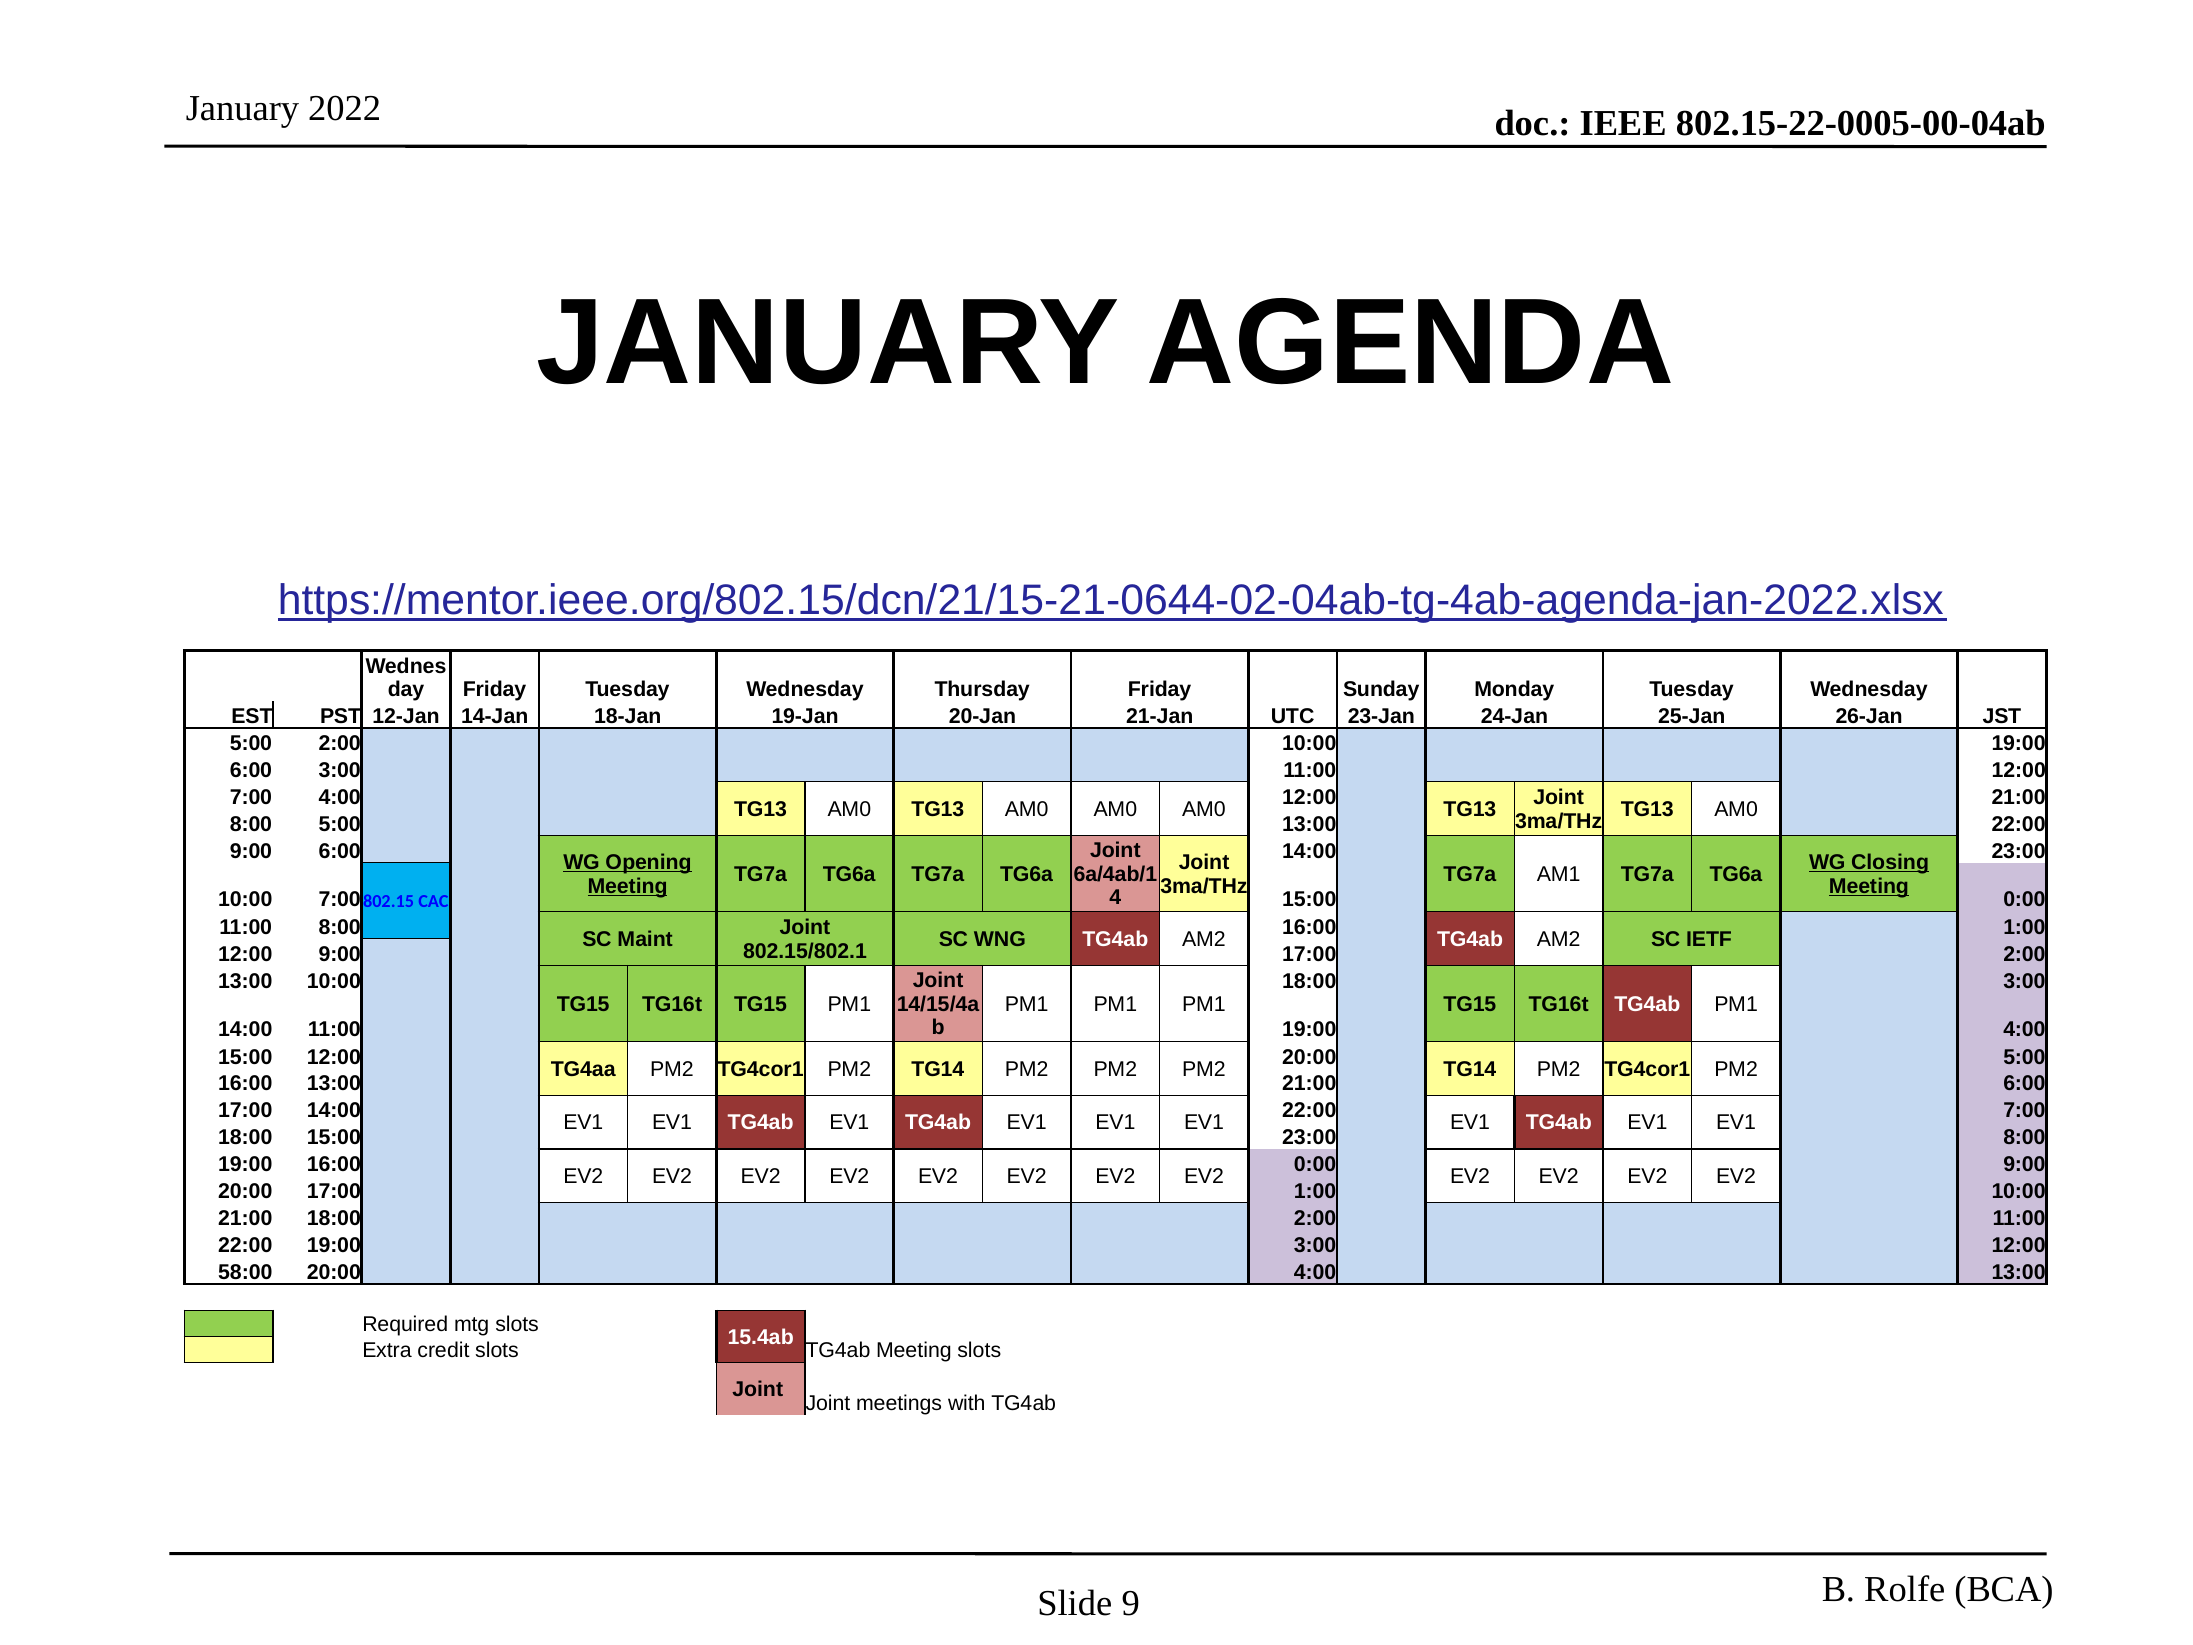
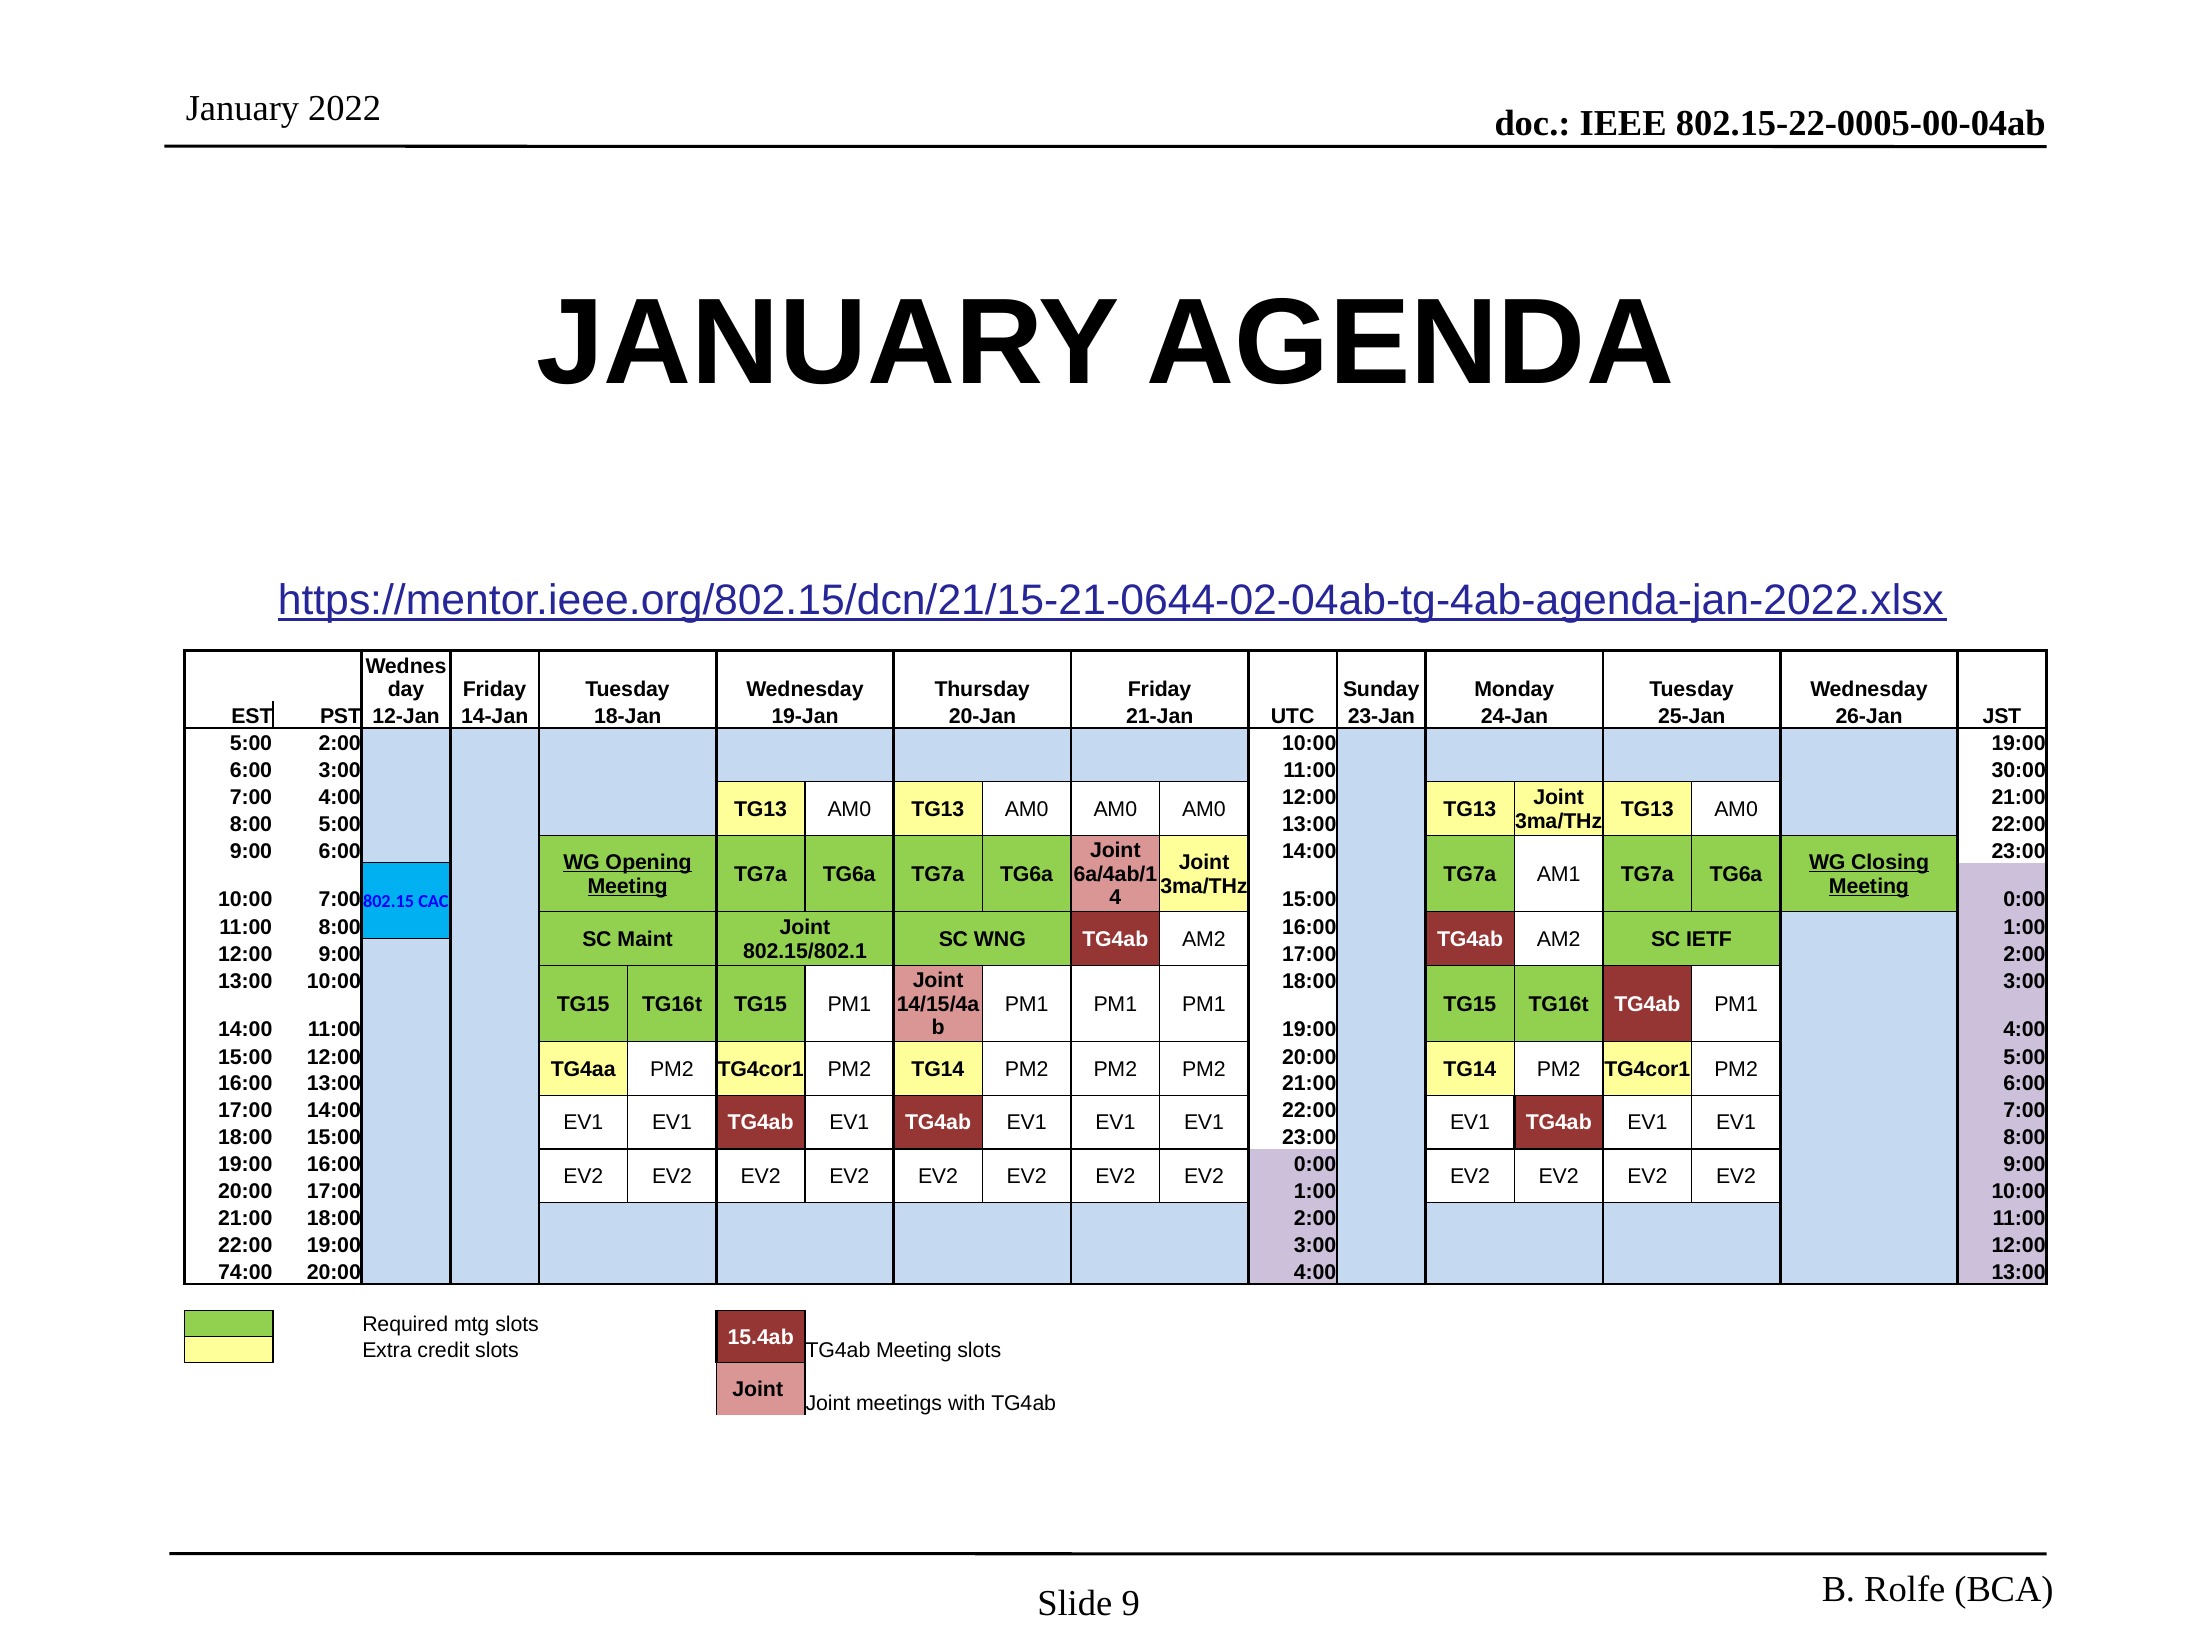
11:00 12:00: 12:00 -> 30:00
58:00: 58:00 -> 74:00
